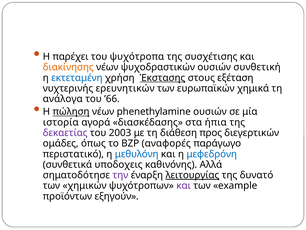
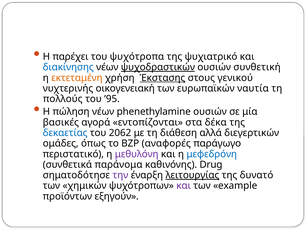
συσχέτισης: συσχέτισης -> ψυχιατρικό
διακίνησης colour: orange -> blue
ψυχοδραστικών underline: none -> present
εκτεταμένη colour: blue -> orange
εξέταση: εξέταση -> γενικού
ερευνητικών: ερευνητικών -> οικογενειακή
χημικά: χημικά -> ναυτία
ανάλογα: ανάλογα -> πολλούς
’66: ’66 -> ’95
πώληση underline: present -> none
ιστορία: ιστορία -> βασικές
διασκέδασης: διασκέδασης -> εντοπίζονται
ήπια: ήπια -> δέκα
δεκαετίας colour: purple -> blue
2003: 2003 -> 2062
προς: προς -> αλλά
μεθυλόνη colour: blue -> purple
υποδοχεις: υποδοχεις -> παράνομα
Αλλά: Αλλά -> Drug
